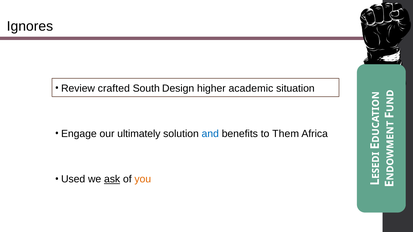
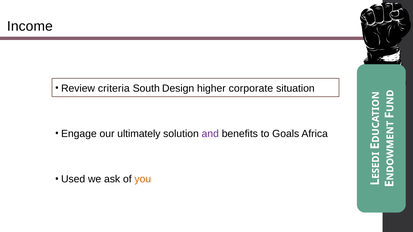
Ignores: Ignores -> Income
crafted: crafted -> criteria
academic: academic -> corporate
and colour: blue -> purple
Them: Them -> Goals
ask underline: present -> none
